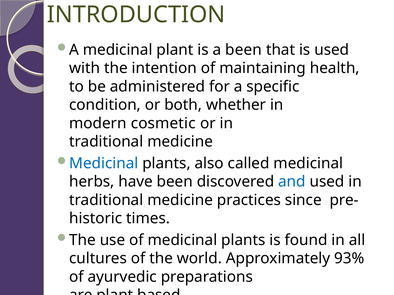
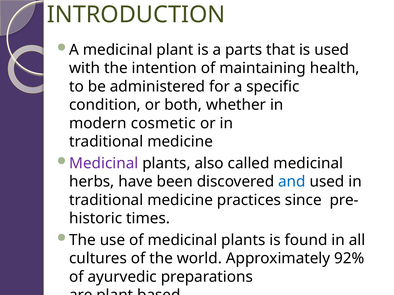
a been: been -> parts
Medicinal at (104, 164) colour: blue -> purple
93%: 93% -> 92%
